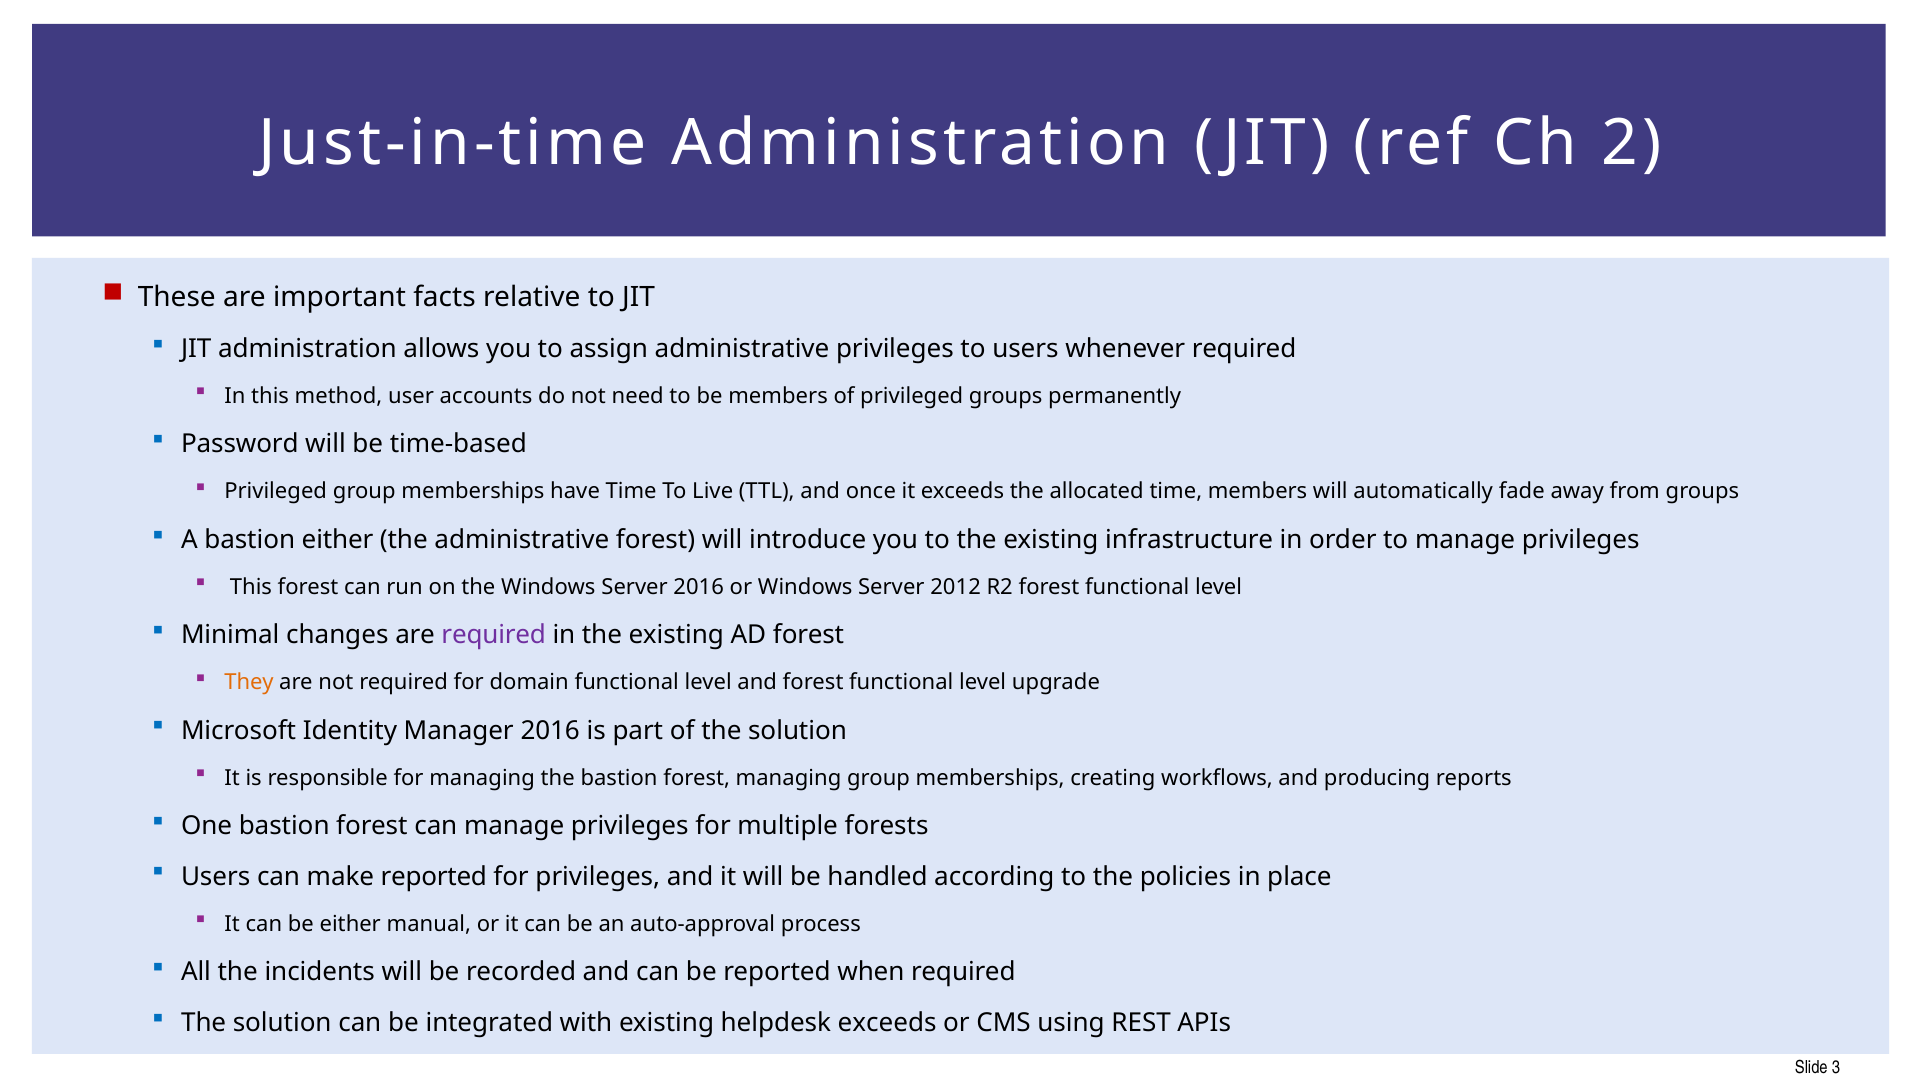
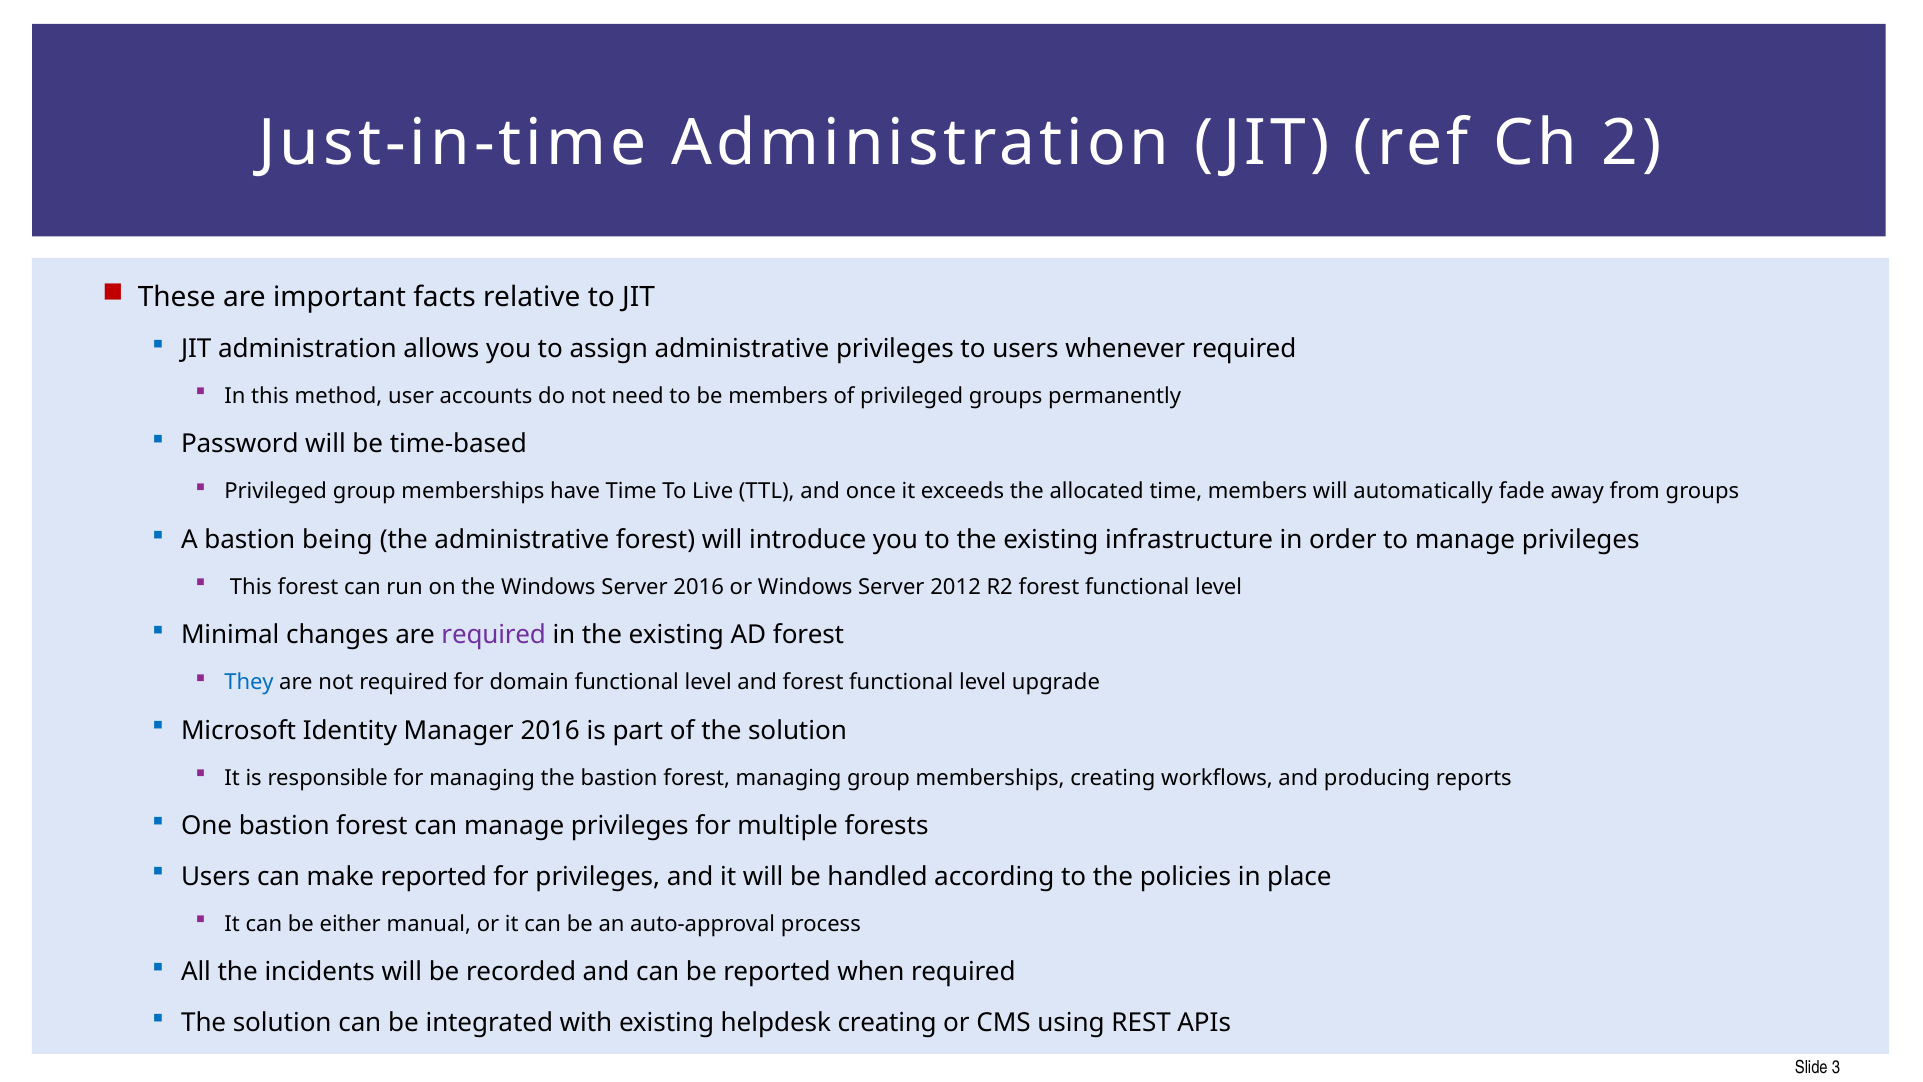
bastion either: either -> being
They colour: orange -> blue
helpdesk exceeds: exceeds -> creating
